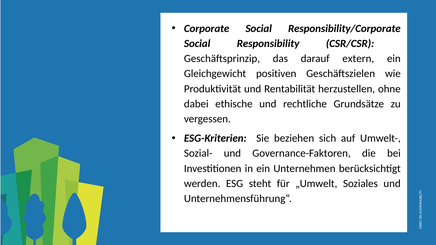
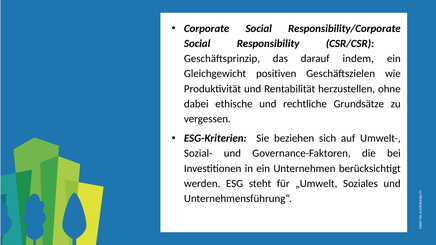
extern: extern -> indem
